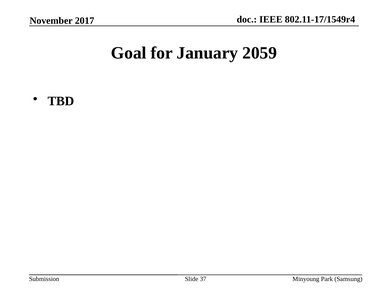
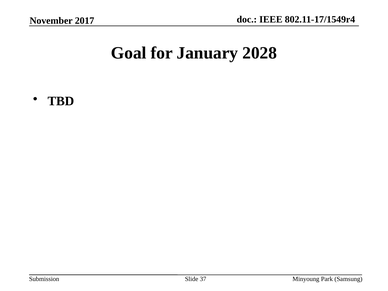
2059: 2059 -> 2028
